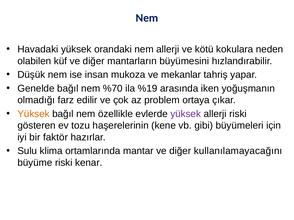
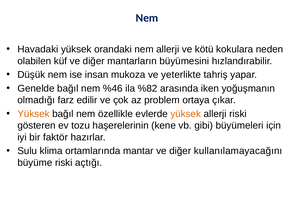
mekanlar: mekanlar -> yeterlikte
%70: %70 -> %46
%19: %19 -> %82
yüksek at (186, 114) colour: purple -> orange
kenar: kenar -> açtığı
